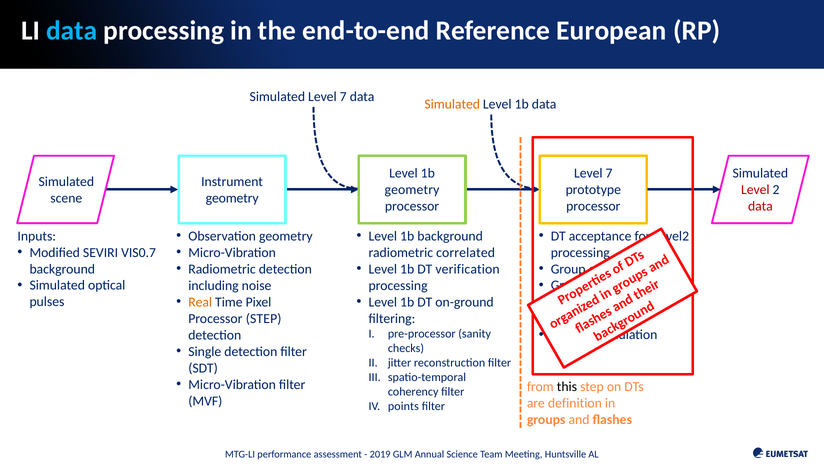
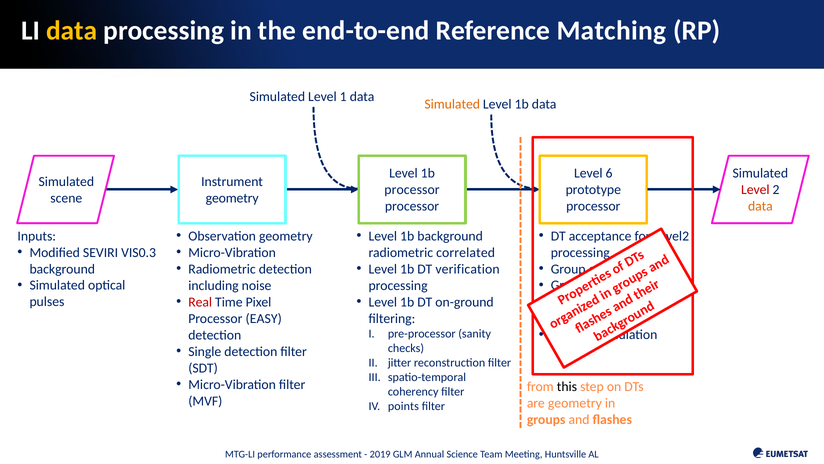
data at (72, 31) colour: light blue -> yellow
European: European -> Matching
Simulated Level 7: 7 -> 1
7 at (609, 173): 7 -> 6
geometry at (412, 189): geometry -> processor
data at (760, 206) colour: red -> orange
VIS0.7: VIS0.7 -> VIS0.3
Real colour: orange -> red
Processor STEP: STEP -> EASY
are definition: definition -> geometry
